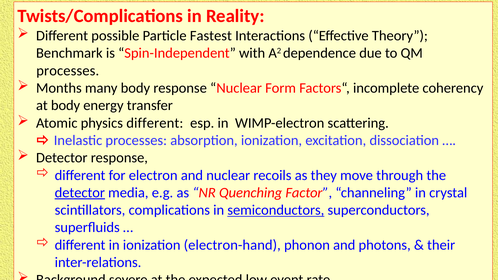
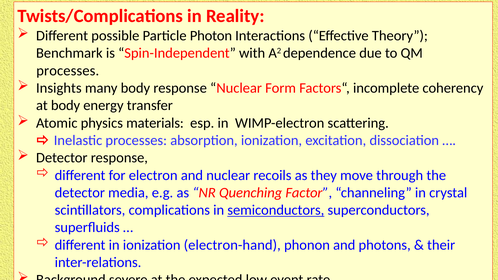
Fastest: Fastest -> Photon
Months: Months -> Insights
physics different: different -> materials
detector at (80, 193) underline: present -> none
